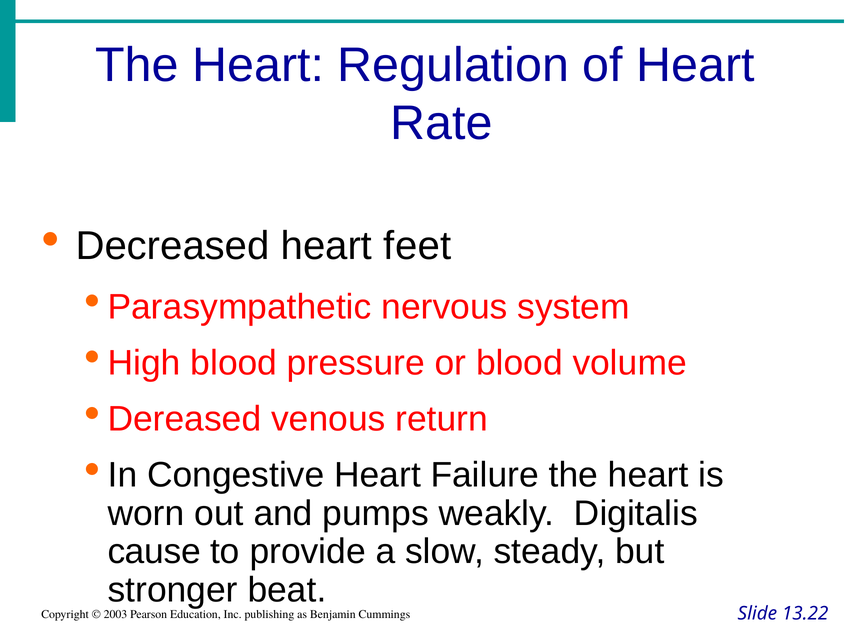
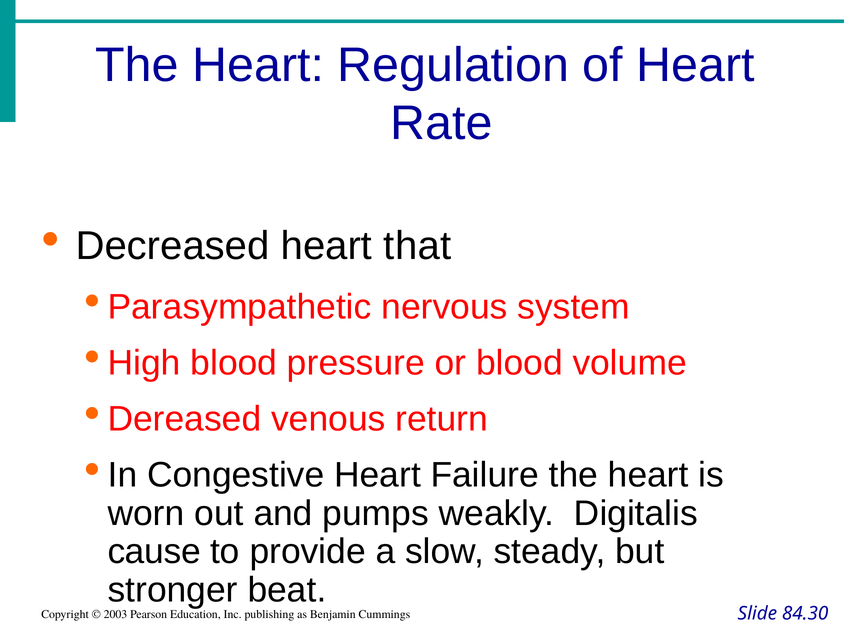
feet: feet -> that
13.22: 13.22 -> 84.30
